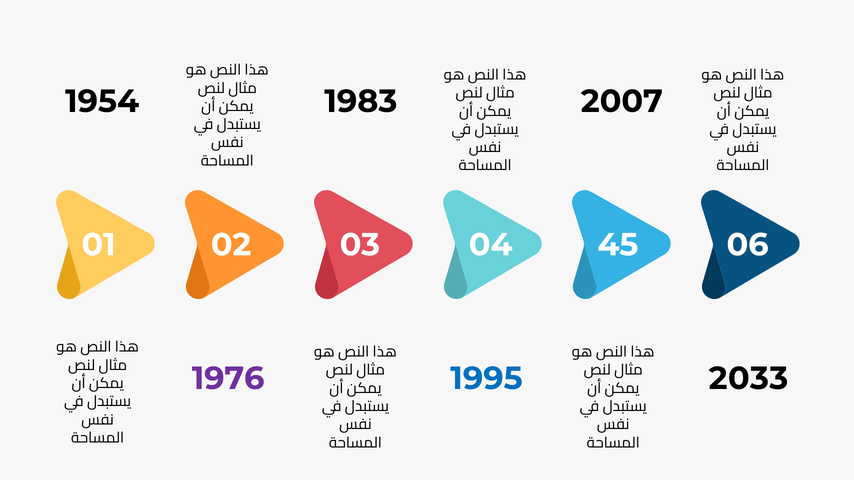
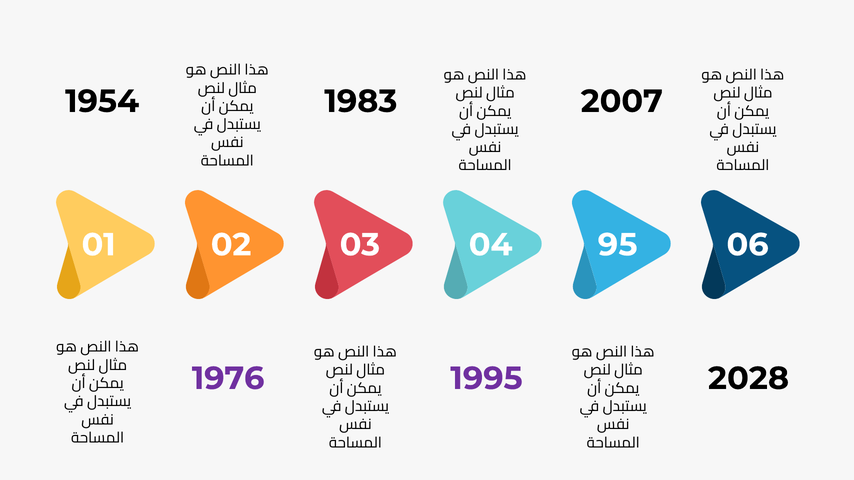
45: 45 -> 95
1995 colour: blue -> purple
2033: 2033 -> 2028
